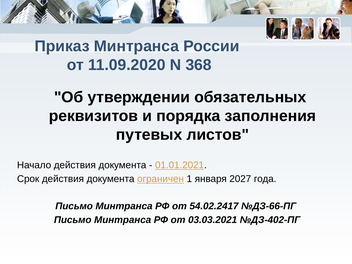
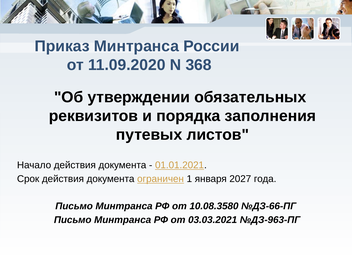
54.02.2417: 54.02.2417 -> 10.08.3580
№ДЗ-402-ПГ: №ДЗ-402-ПГ -> №ДЗ-963-ПГ
